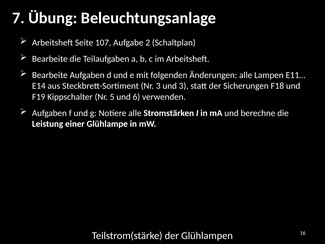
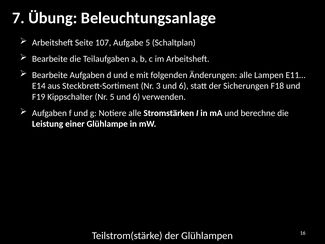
Aufgabe 2: 2 -> 5
3 und 3: 3 -> 6
